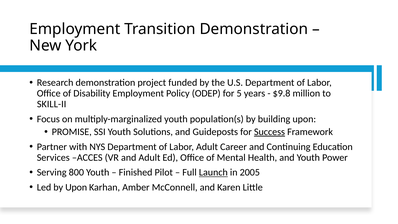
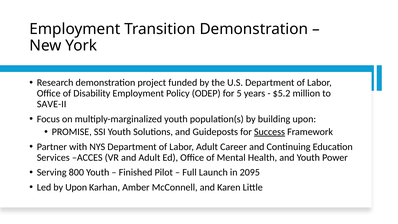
$9.8: $9.8 -> $5.2
SKILL-II: SKILL-II -> SAVE-II
Launch underline: present -> none
2005: 2005 -> 2095
